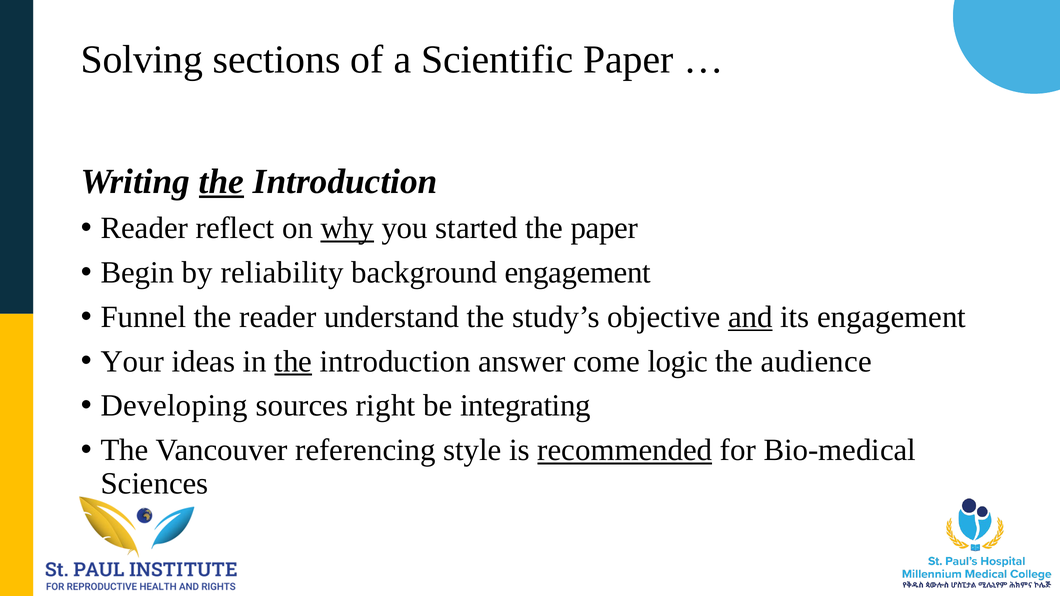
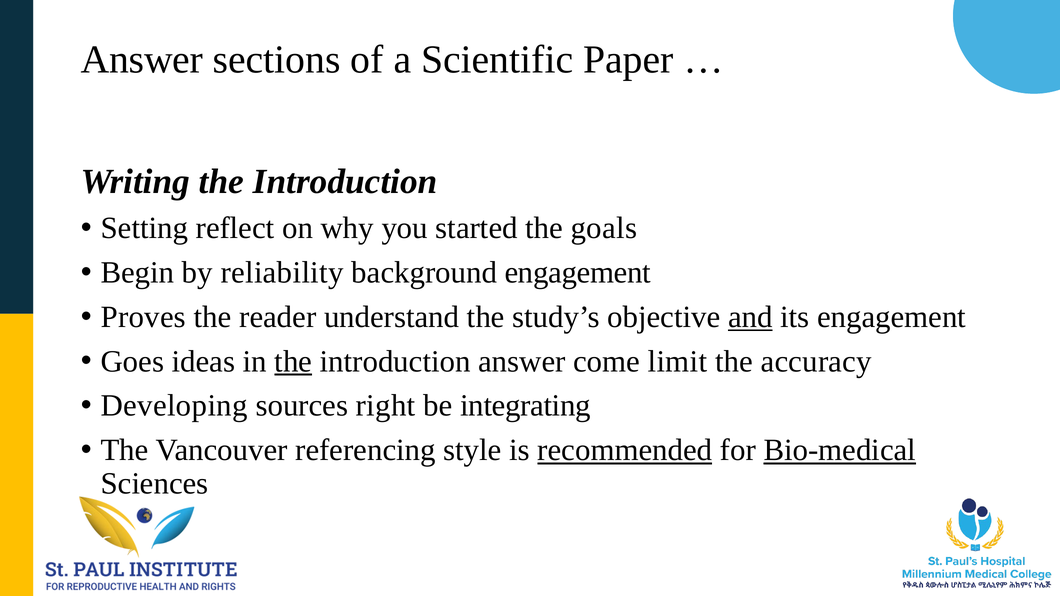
Solving at (142, 60): Solving -> Answer
the at (221, 182) underline: present -> none
Reader at (144, 228): Reader -> Setting
why underline: present -> none
the paper: paper -> goals
Funnel: Funnel -> Proves
Your: Your -> Goes
logic: logic -> limit
audience: audience -> accuracy
Bio-medical underline: none -> present
